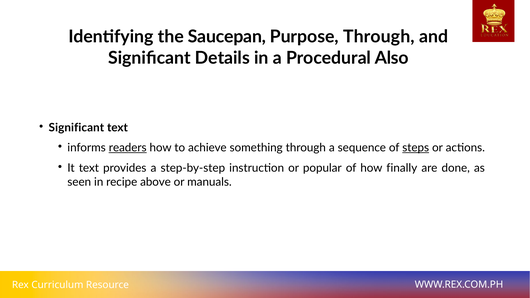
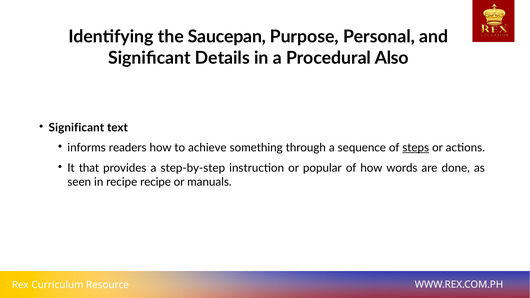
Purpose Through: Through -> Personal
readers underline: present -> none
It text: text -> that
finally: finally -> words
recipe above: above -> recipe
